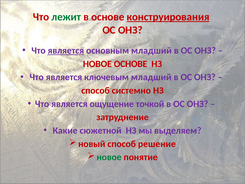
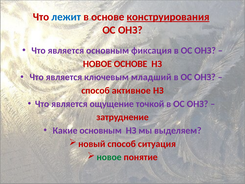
лежит colour: green -> blue
является at (66, 50) underline: present -> none
основным младший: младший -> фиксация
системно: системно -> активное
Какие сюжетной: сюжетной -> основным
решение: решение -> ситуация
